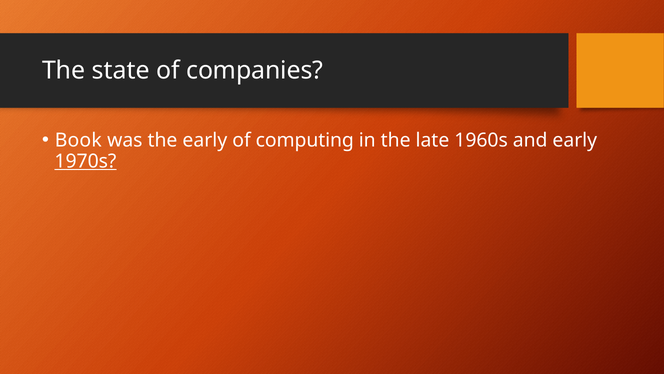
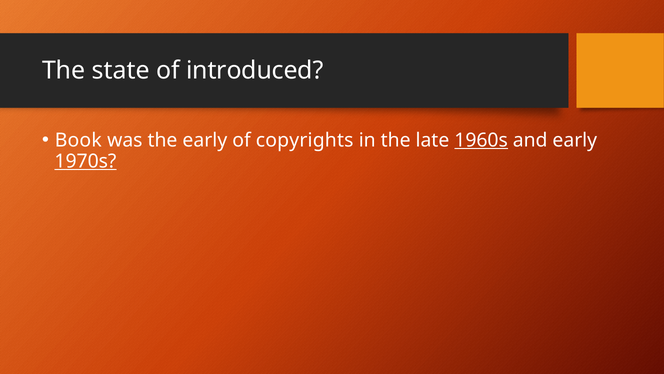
companies: companies -> introduced
computing: computing -> copyrights
1960s underline: none -> present
